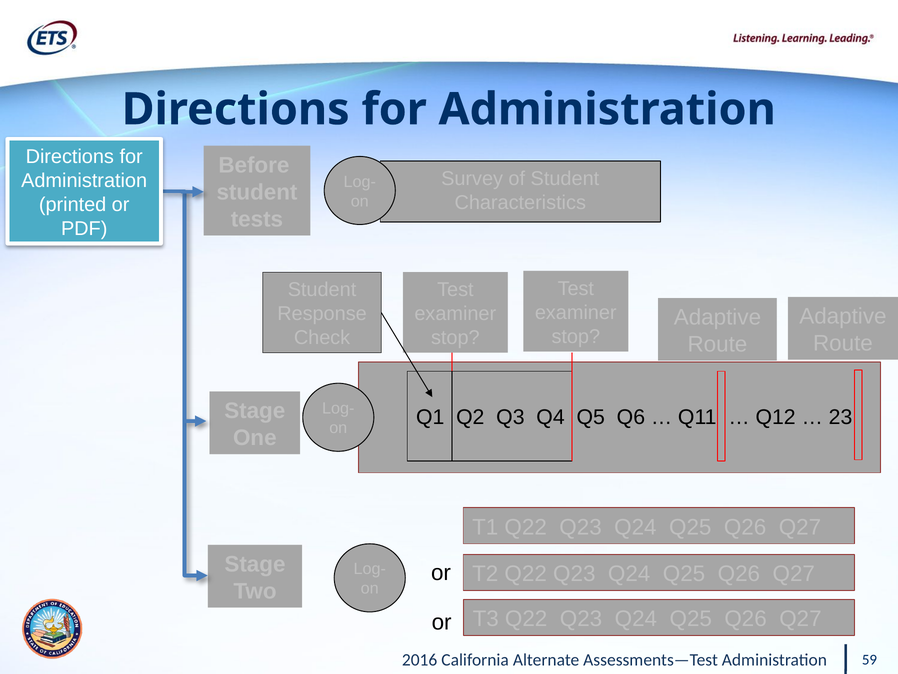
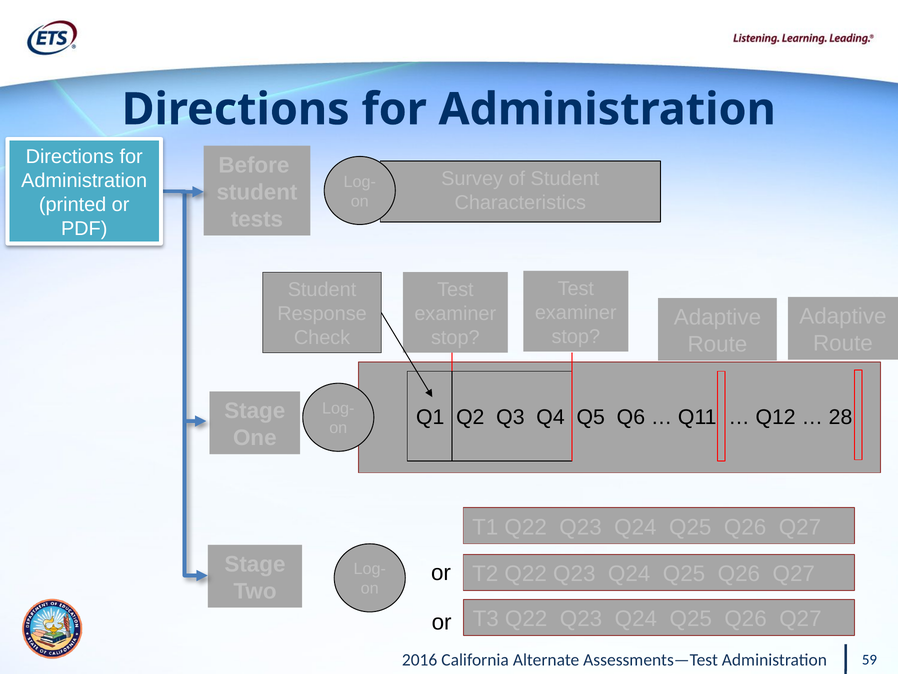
23: 23 -> 28
